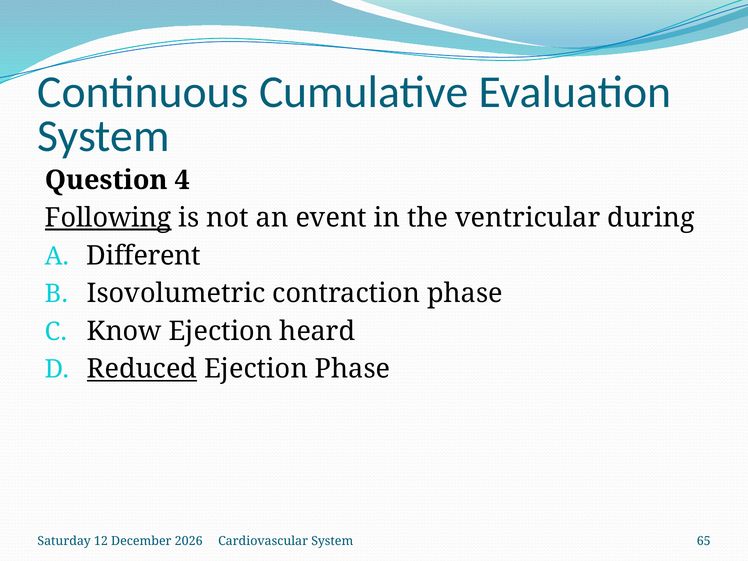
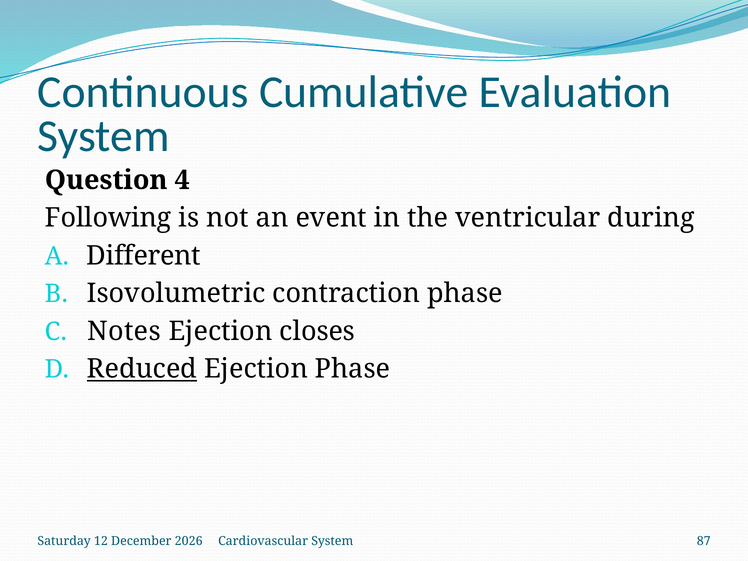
Following underline: present -> none
Know: Know -> Notes
heard: heard -> closes
65: 65 -> 87
